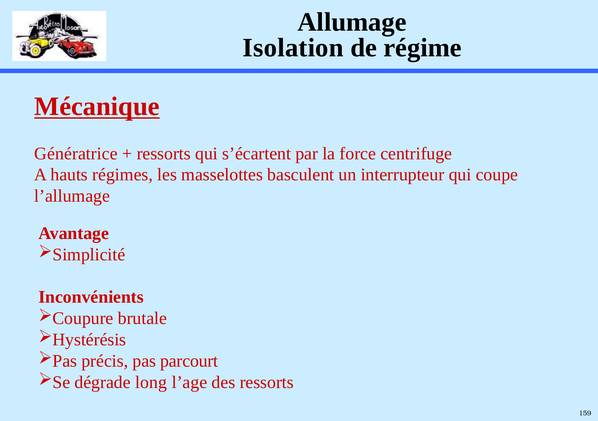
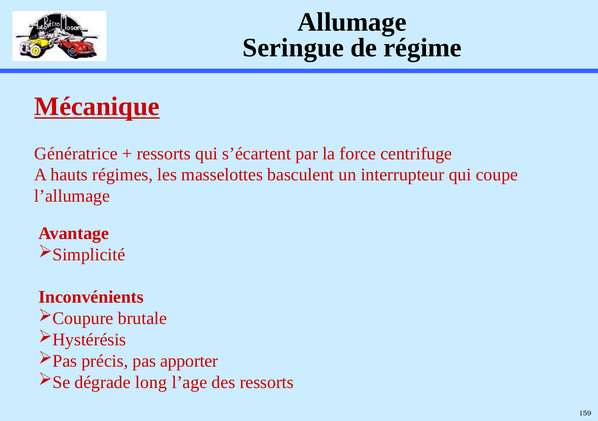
Isolation: Isolation -> Seringue
parcourt: parcourt -> apporter
